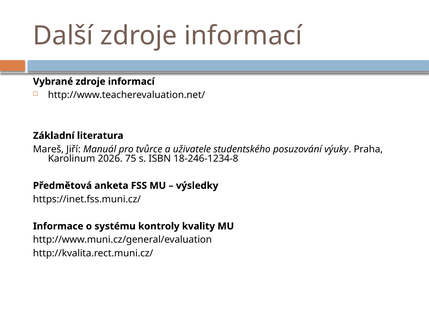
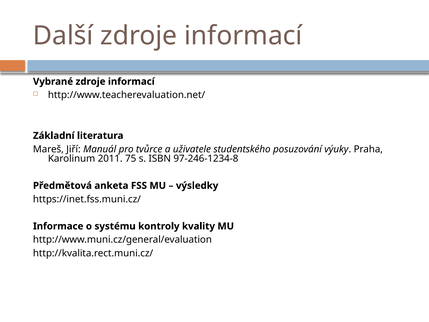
2026: 2026 -> 2011
18-246-1234-8: 18-246-1234-8 -> 97-246-1234-8
